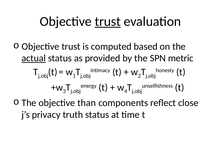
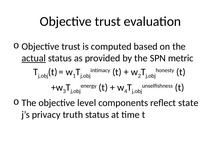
trust at (108, 21) underline: present -> none
than: than -> level
close: close -> state
